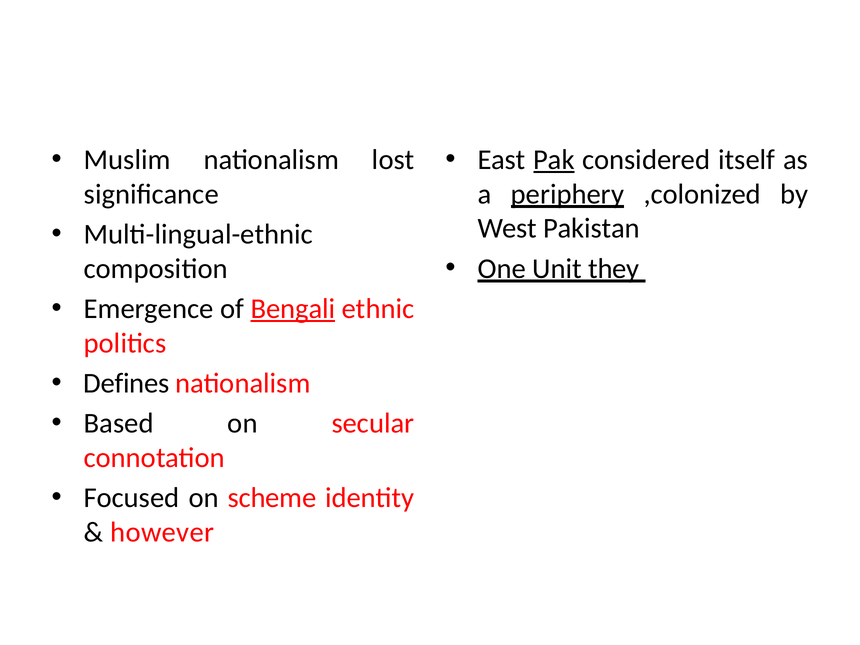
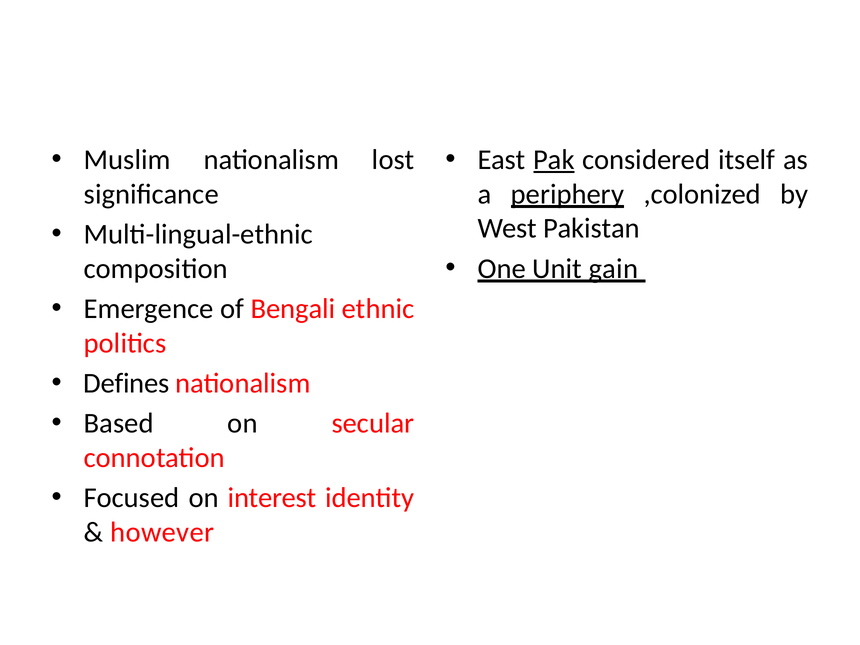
they: they -> gain
Bengali underline: present -> none
scheme: scheme -> interest
